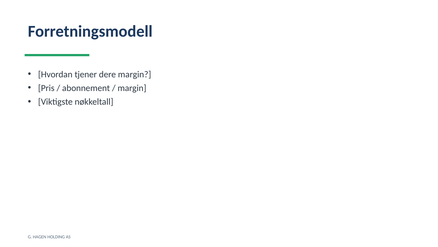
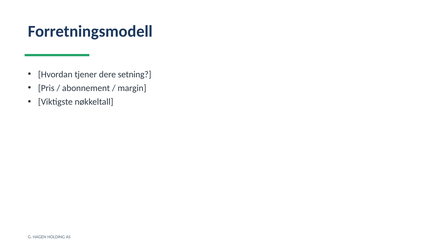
dere margin: margin -> setning
